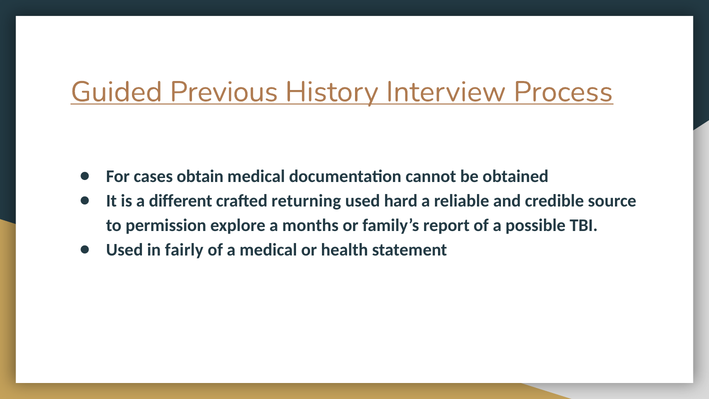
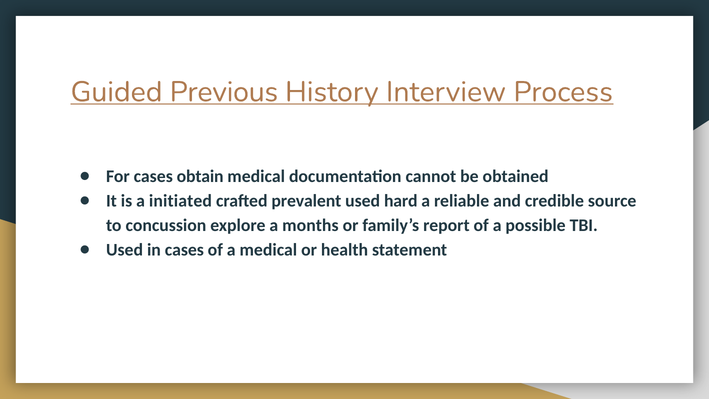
different: different -> initiated
returning: returning -> prevalent
permission: permission -> concussion
in fairly: fairly -> cases
